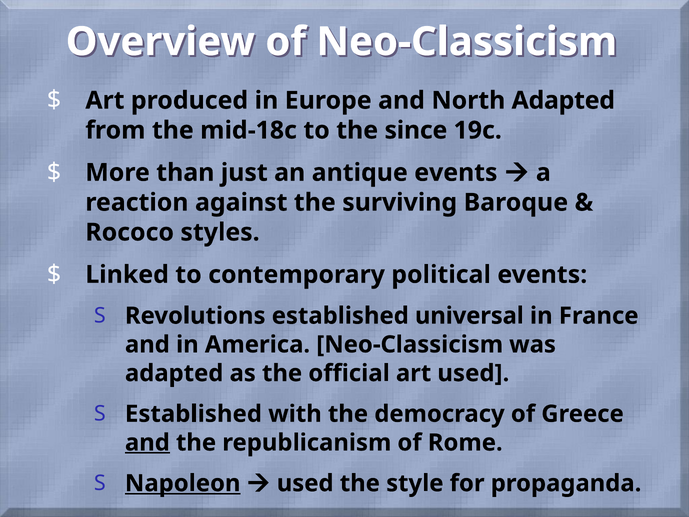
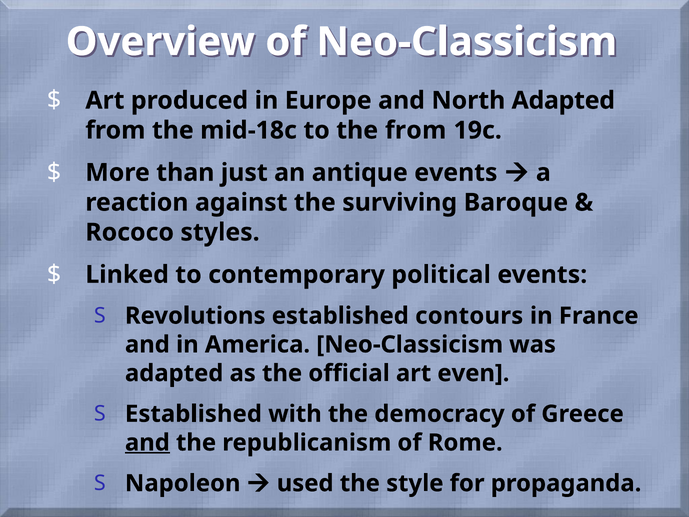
the since: since -> from
universal: universal -> contours
art used: used -> even
Napoleon underline: present -> none
